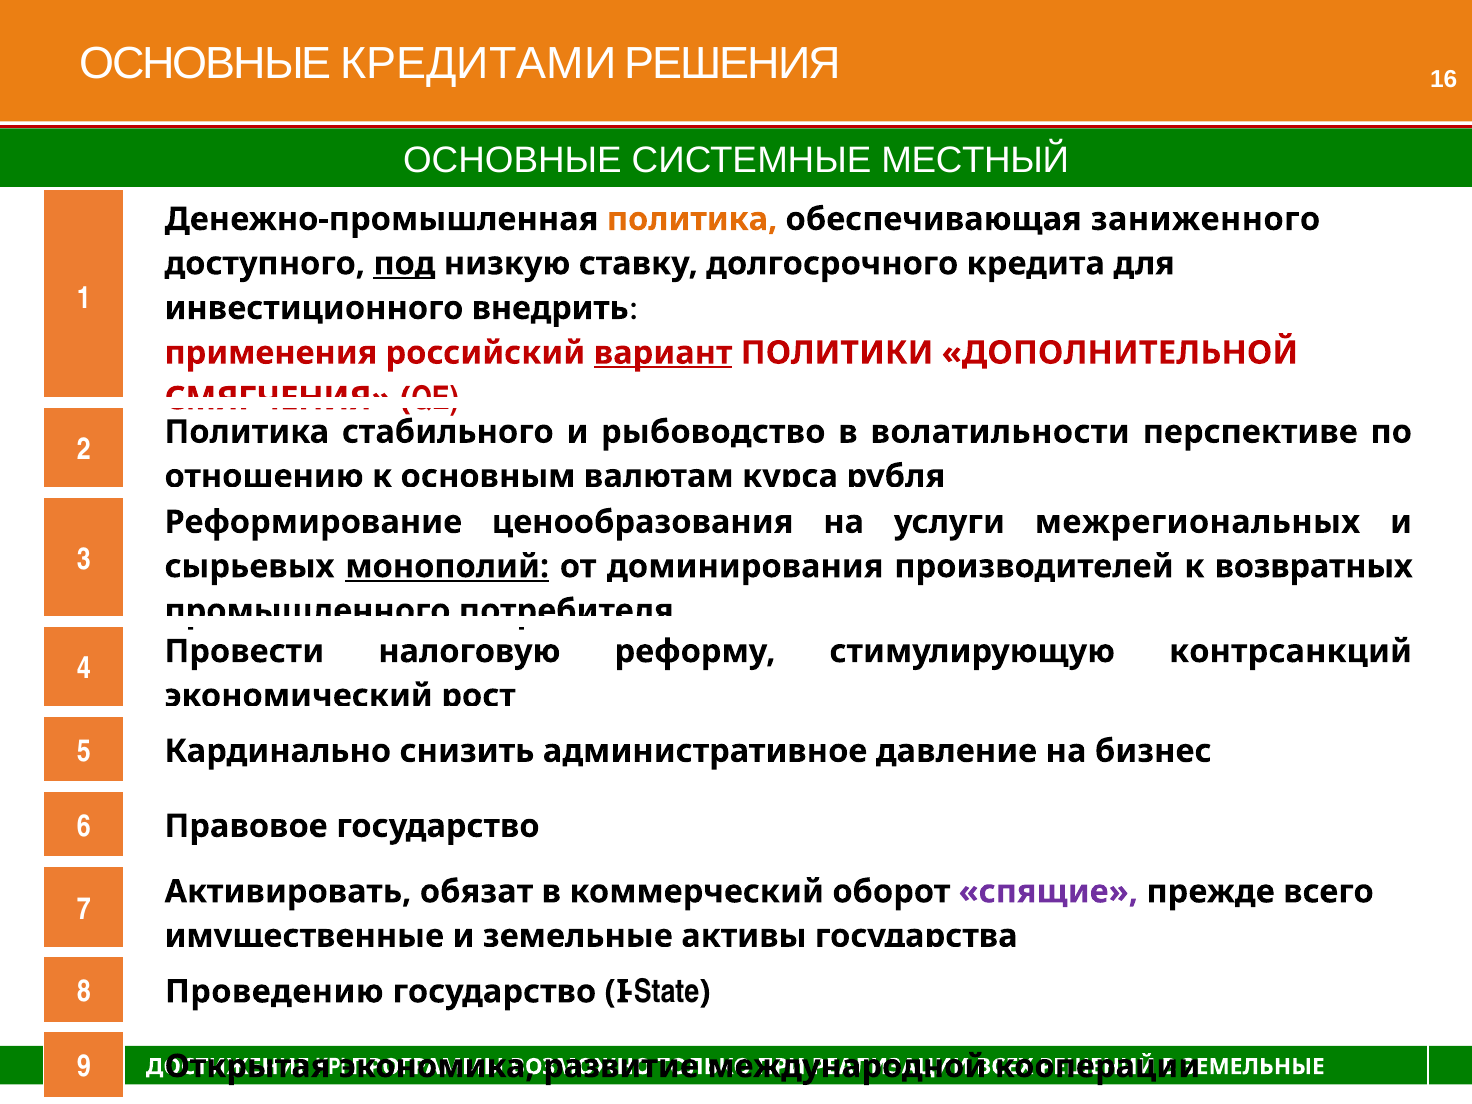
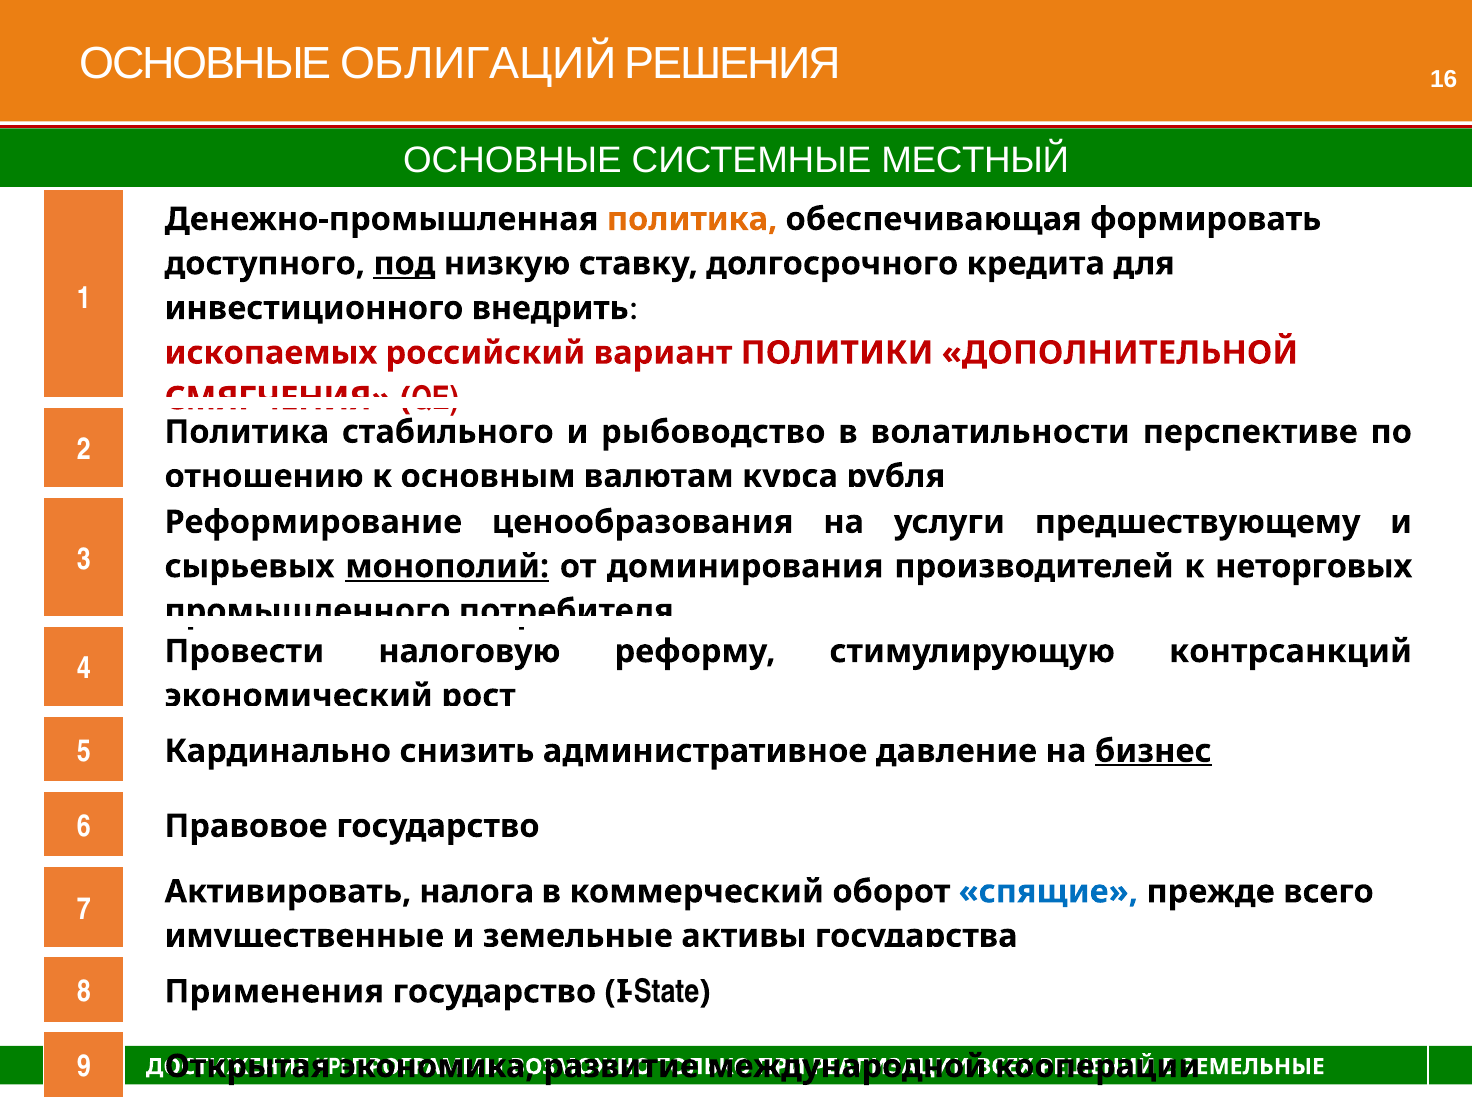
КРЕДИТАМИ: КРЕДИТАМИ -> ОБЛИГАЦИЙ
заниженного: заниженного -> формировать
применения: применения -> ископаемых
вариант underline: present -> none
межрегиональных: межрегиональных -> предшествующему
возвратных: возвратных -> неторговых
бизнес underline: none -> present
обязат: обязат -> налога
спящие colour: purple -> blue
Проведению: Проведению -> Применения
